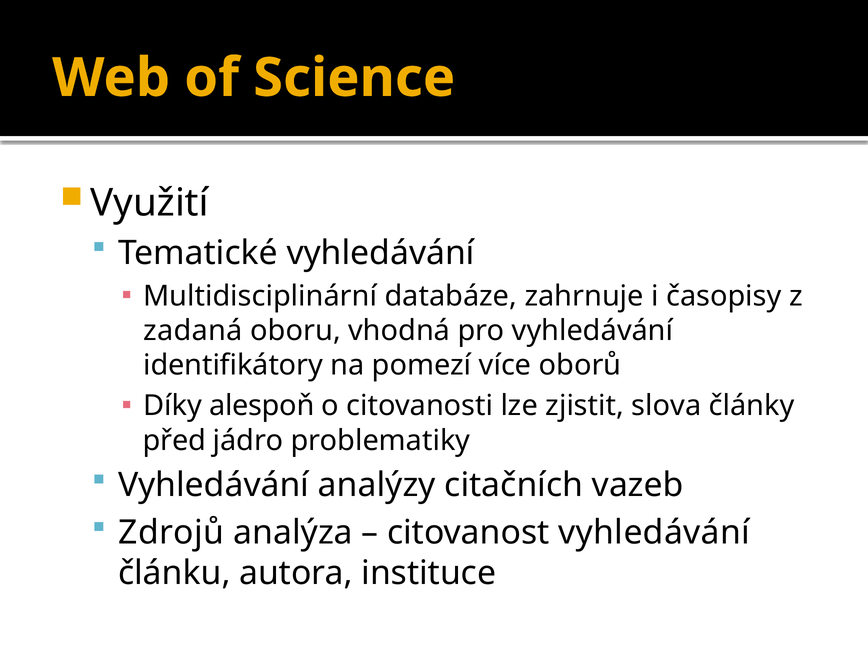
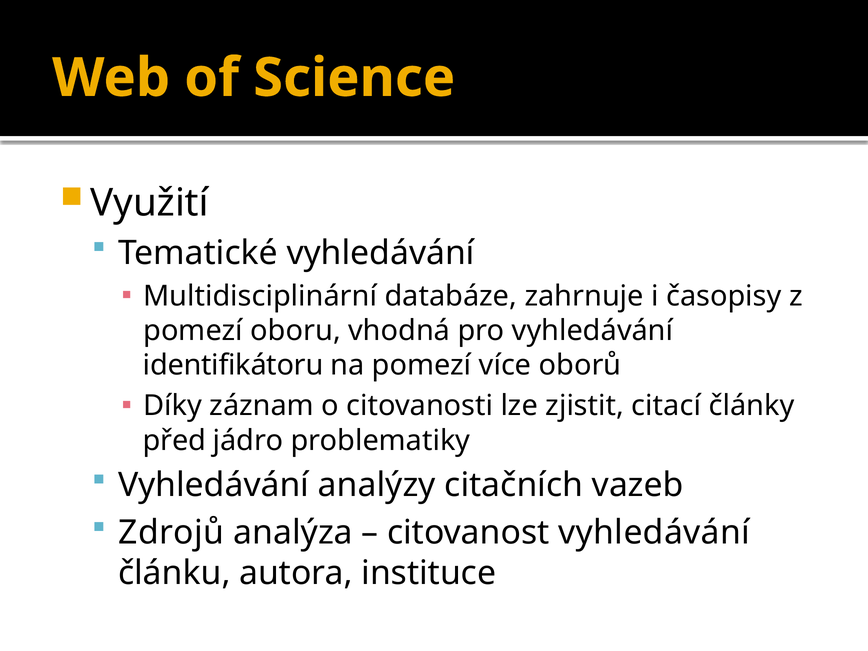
zadaná at (193, 331): zadaná -> pomezí
identifikátory: identifikátory -> identifikátoru
alespoň: alespoň -> záznam
slova: slova -> citací
